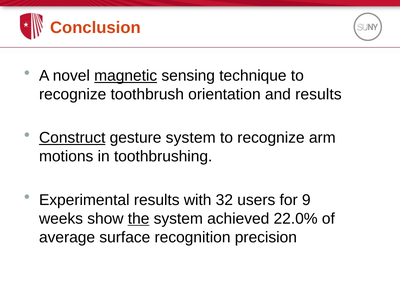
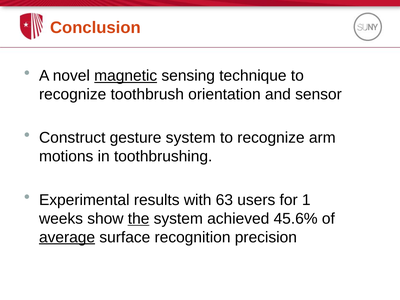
and results: results -> sensor
Construct underline: present -> none
32: 32 -> 63
9: 9 -> 1
22.0%: 22.0% -> 45.6%
average underline: none -> present
